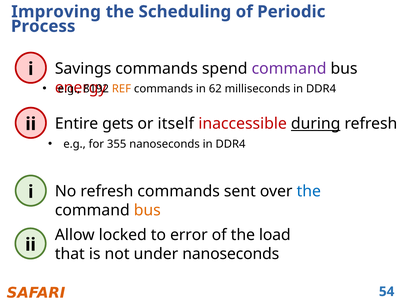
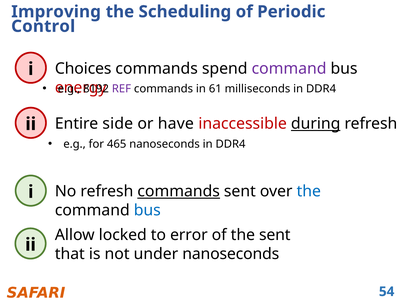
Process: Process -> Control
Savings: Savings -> Choices
REF colour: orange -> purple
62: 62 -> 61
gets: gets -> side
itself: itself -> have
355: 355 -> 465
commands at (179, 192) underline: none -> present
bus at (147, 211) colour: orange -> blue
the load: load -> sent
